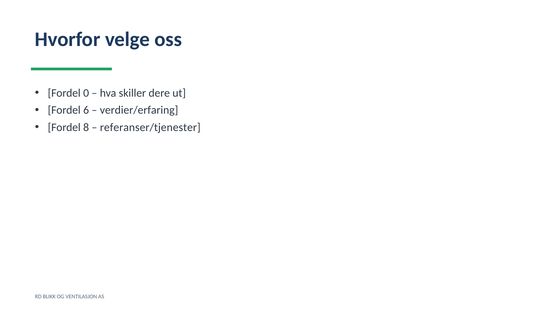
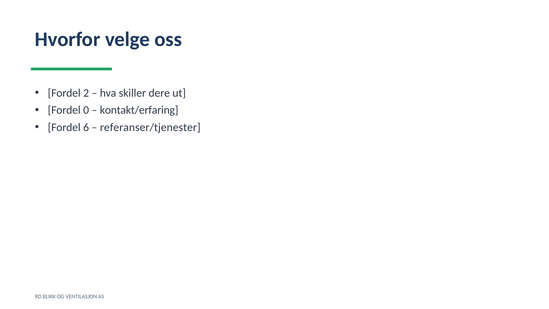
0: 0 -> 2
6: 6 -> 0
verdier/erfaring: verdier/erfaring -> kontakt/erfaring
8: 8 -> 6
